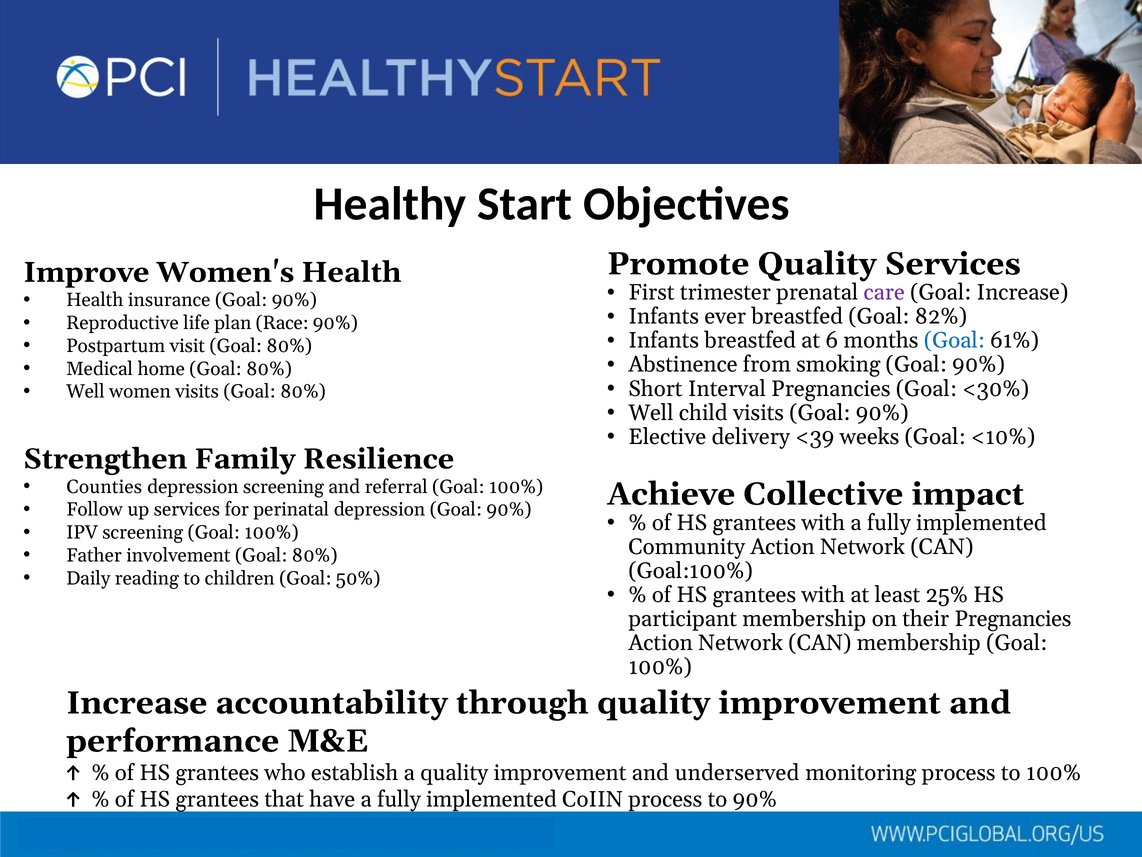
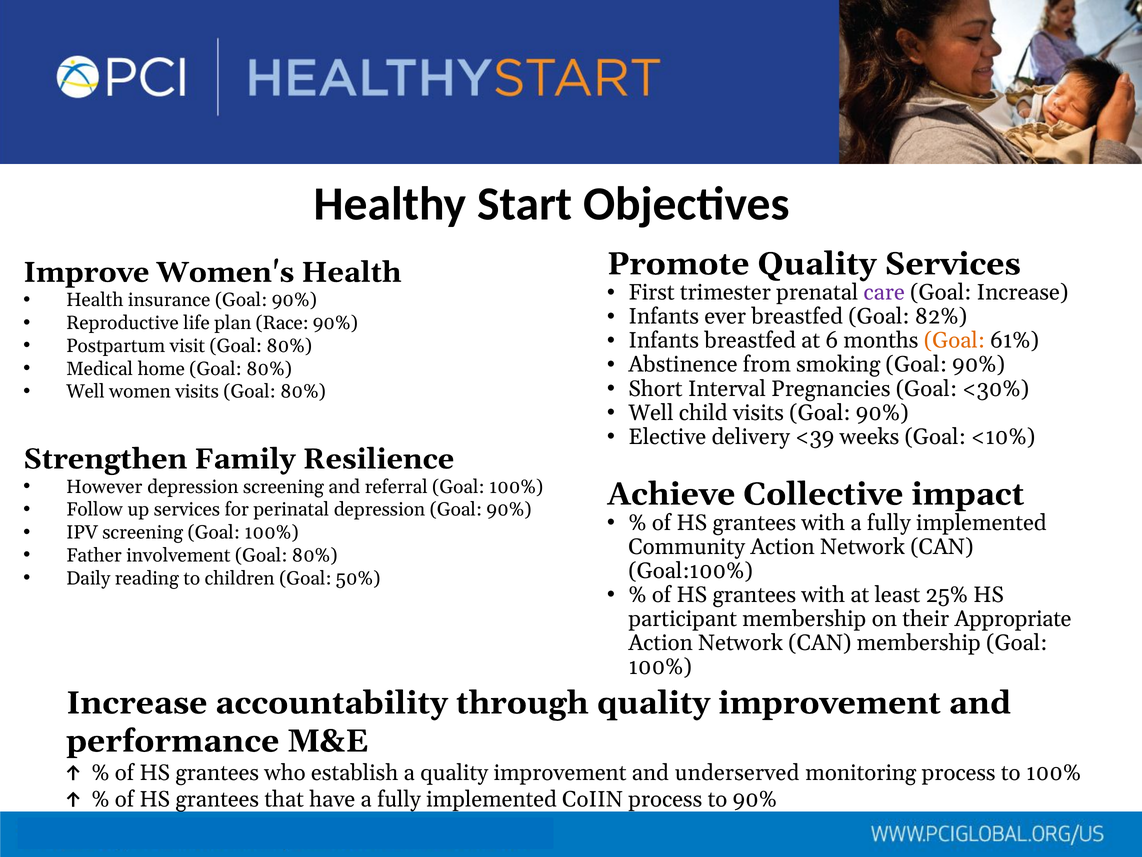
Goal at (954, 340) colour: blue -> orange
Counties: Counties -> However
their Pregnancies: Pregnancies -> Appropriate
